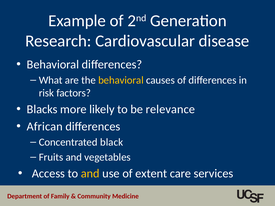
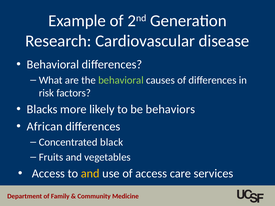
behavioral at (121, 80) colour: yellow -> light green
relevance: relevance -> behaviors
of extent: extent -> access
